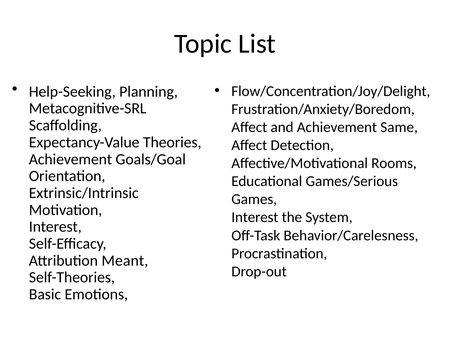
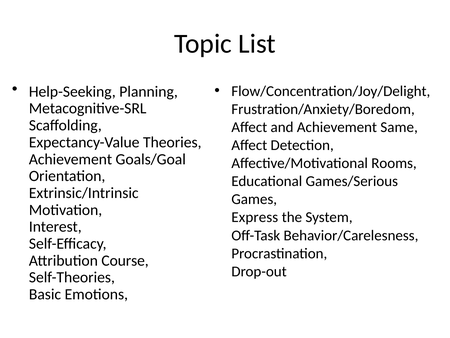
Interest at (255, 217): Interest -> Express
Meant: Meant -> Course
